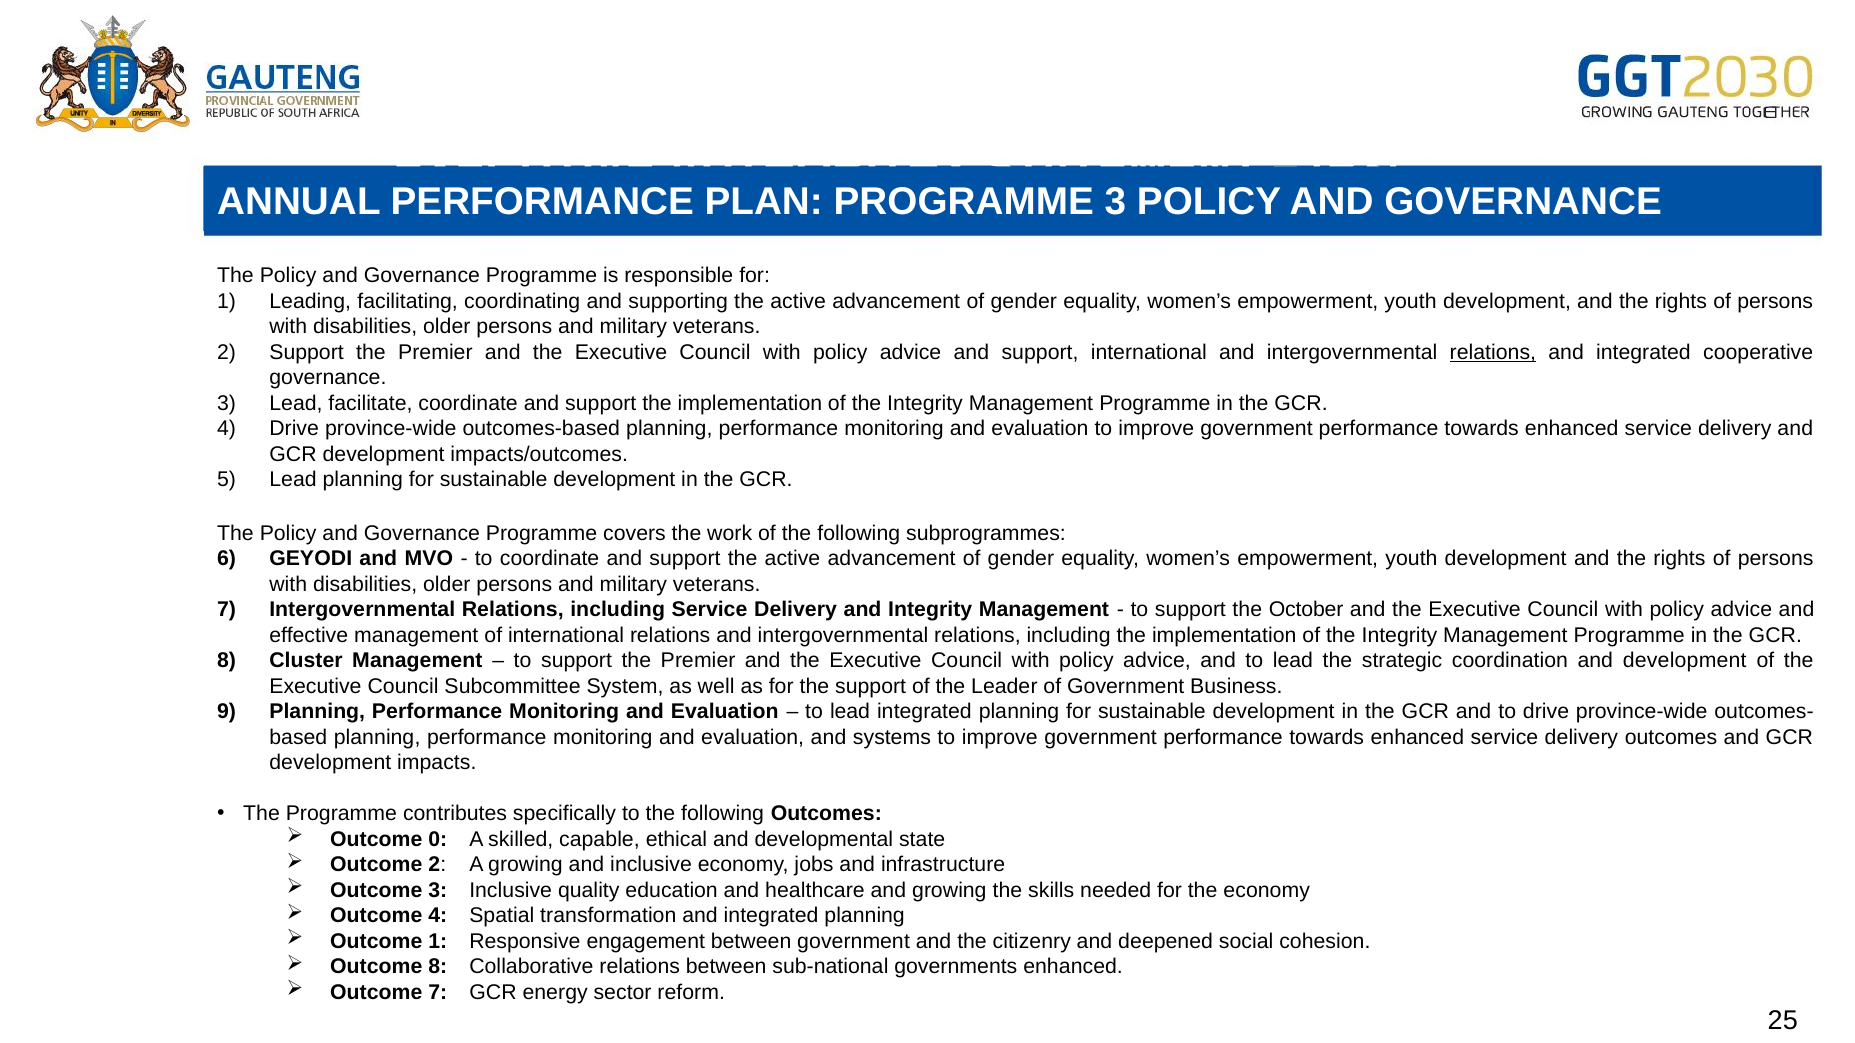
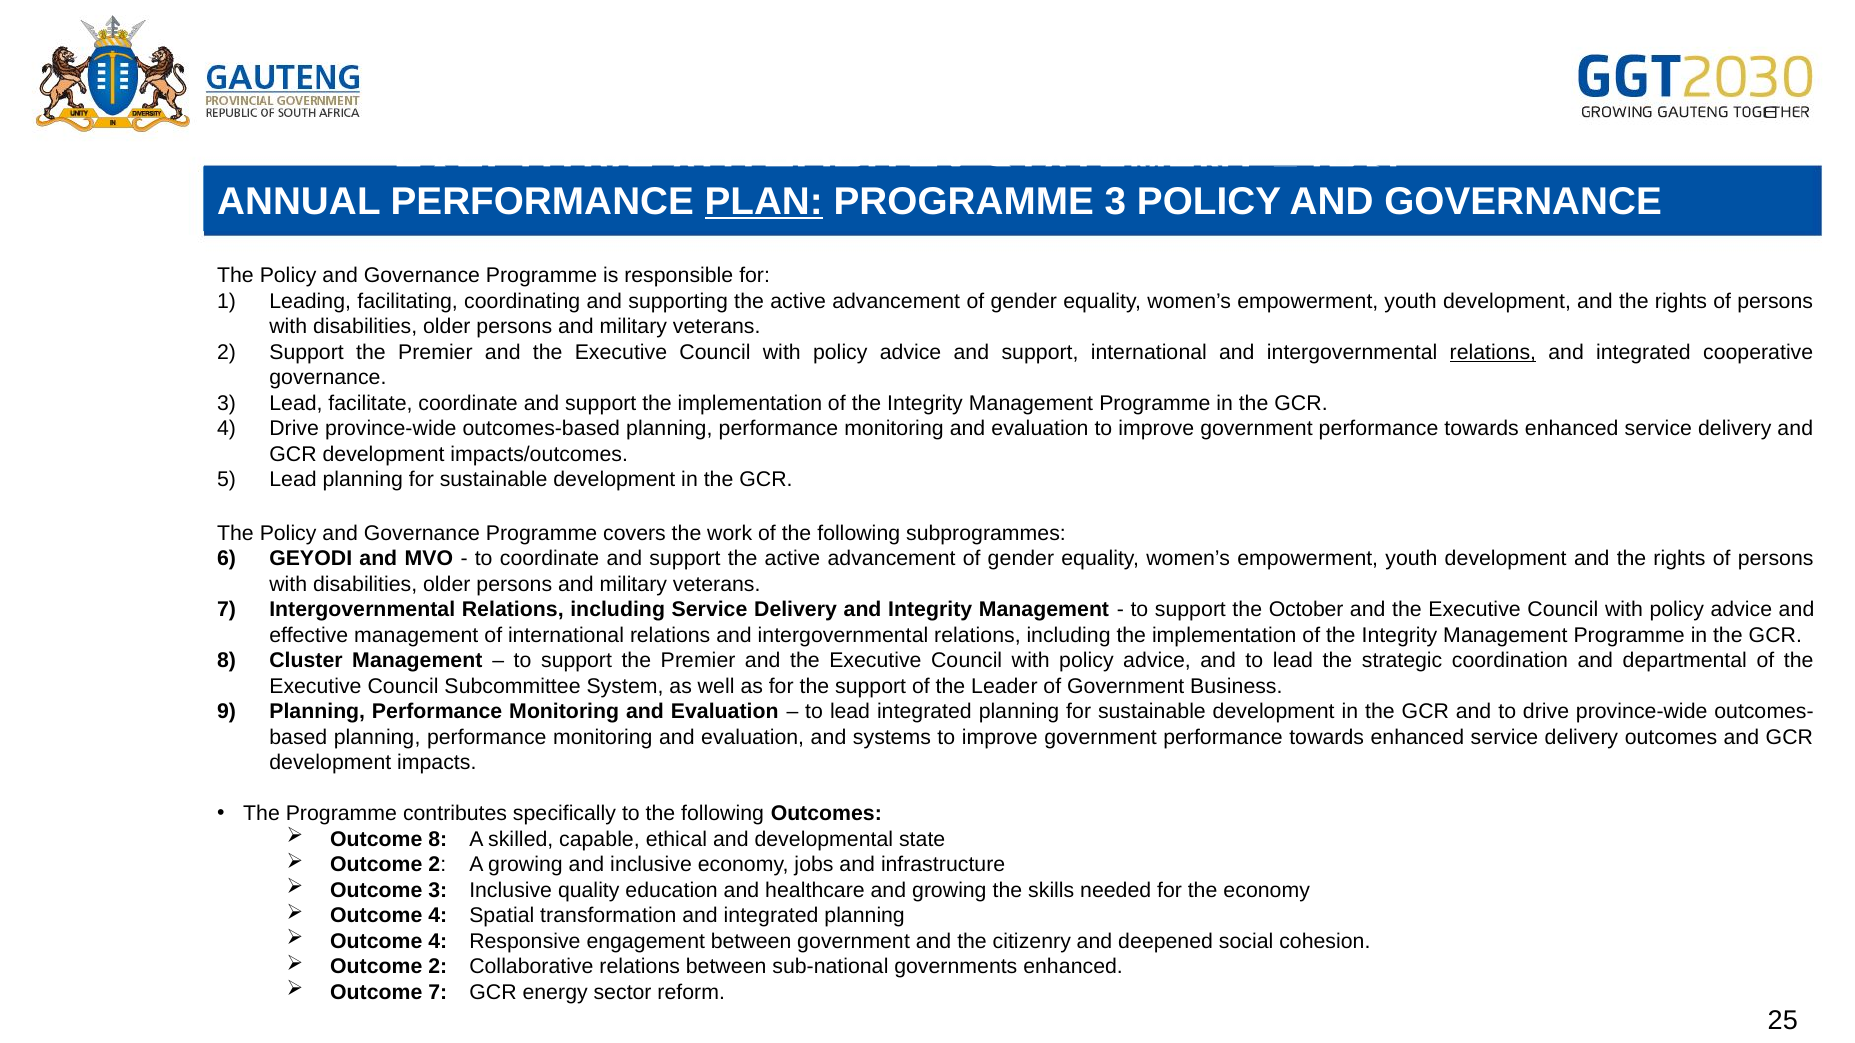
PLAN underline: none -> present
and development: development -> departmental
Outcome 0: 0 -> 8
1 at (438, 942): 1 -> 4
8 at (438, 967): 8 -> 2
